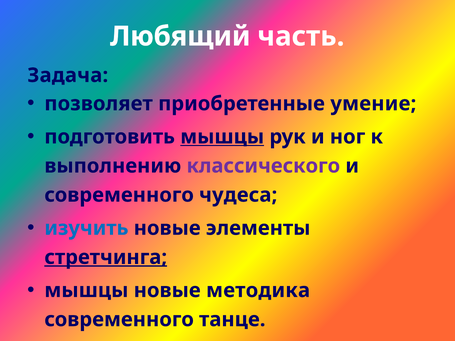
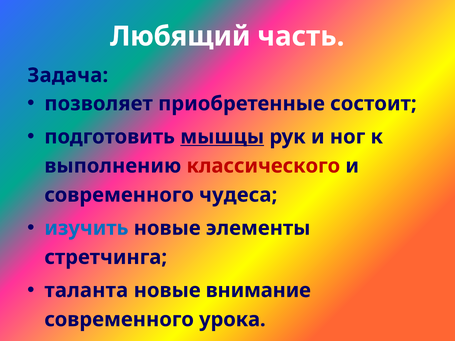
умение: умение -> состоит
классического colour: purple -> red
стретчинга underline: present -> none
мышцы at (86, 291): мышцы -> таланта
методика: методика -> внимание
танце: танце -> урока
